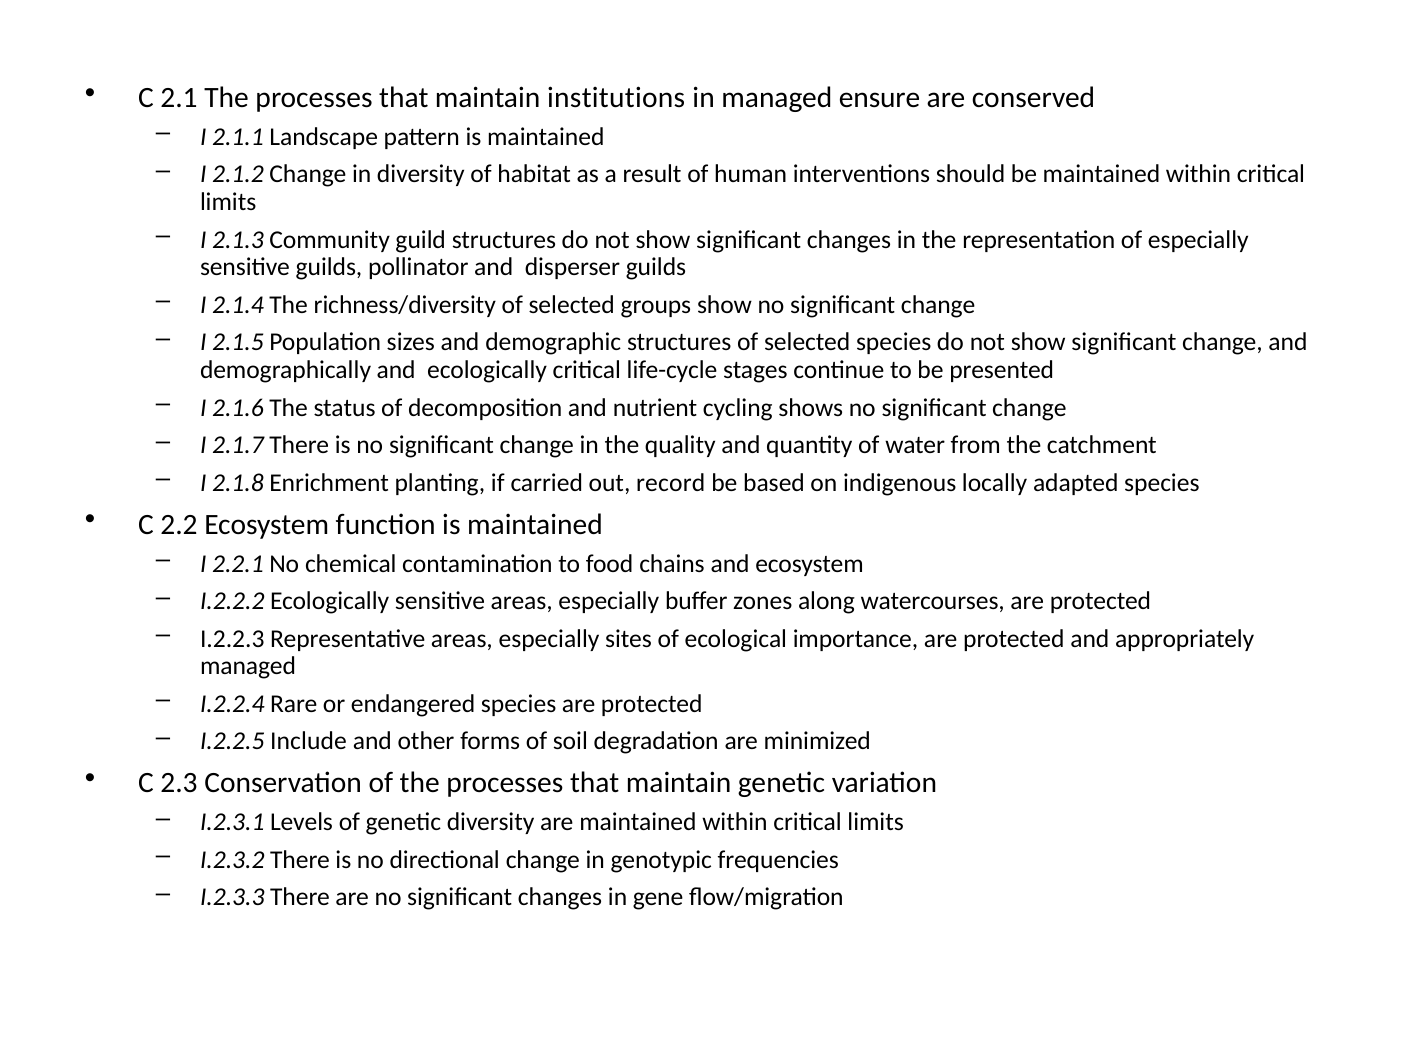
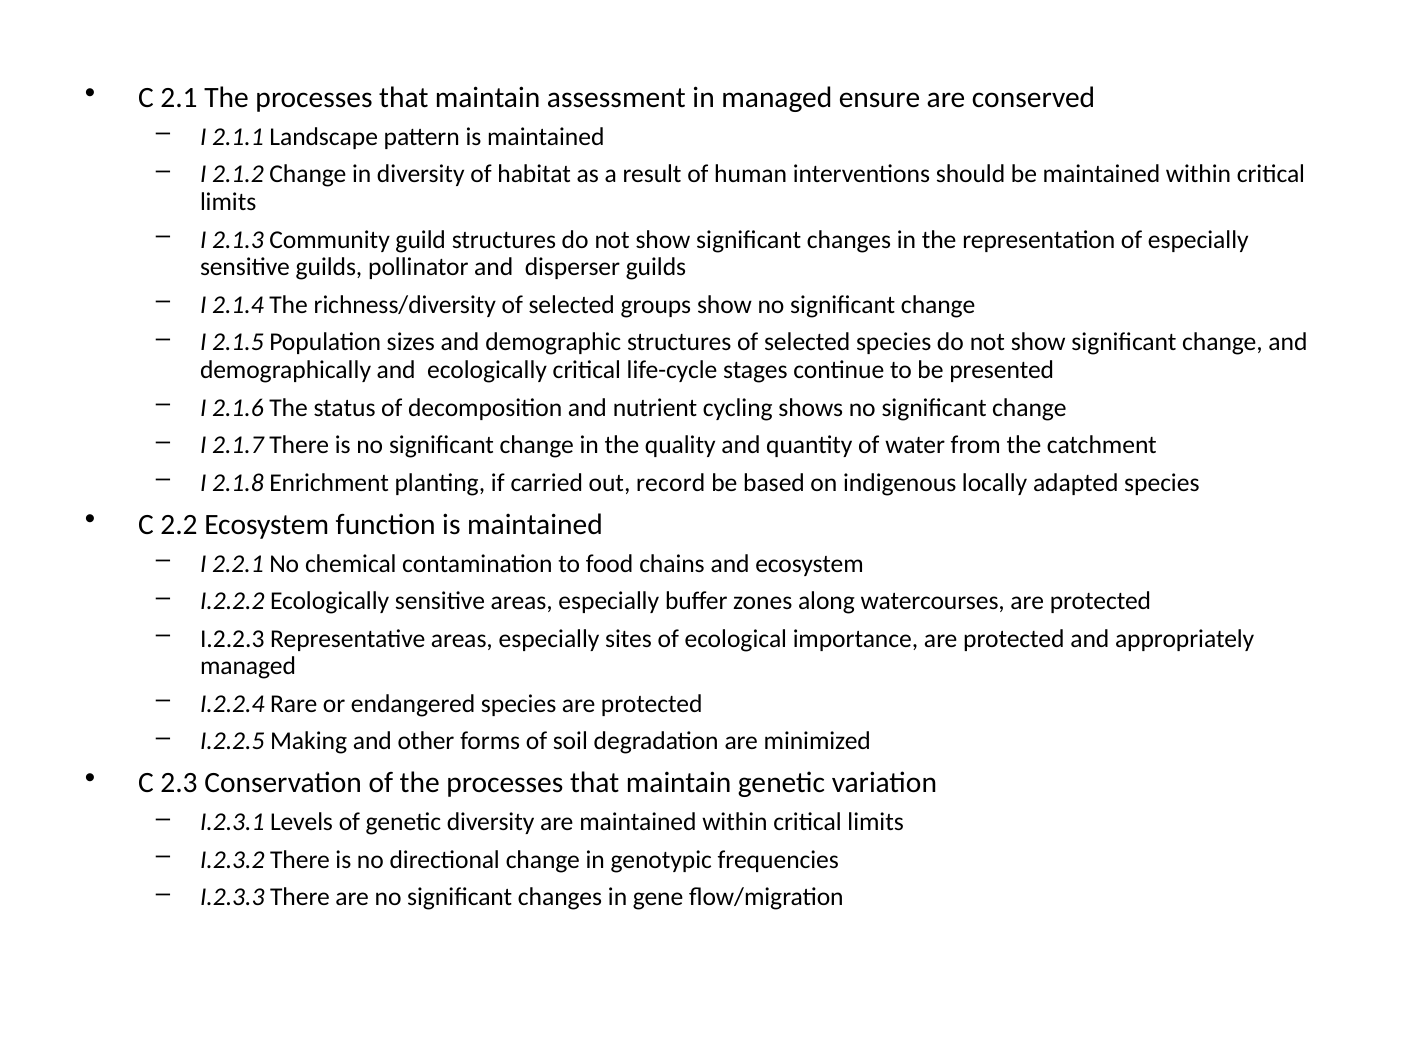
institutions: institutions -> assessment
Include: Include -> Making
